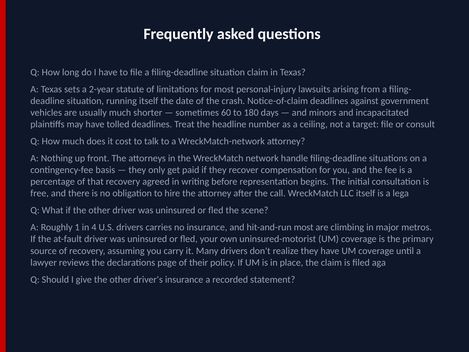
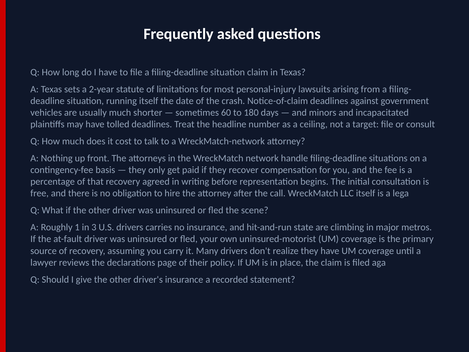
4: 4 -> 3
hit-and-run most: most -> state
